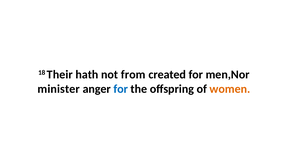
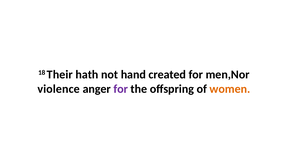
from: from -> hand
minister: minister -> violence
for at (121, 89) colour: blue -> purple
